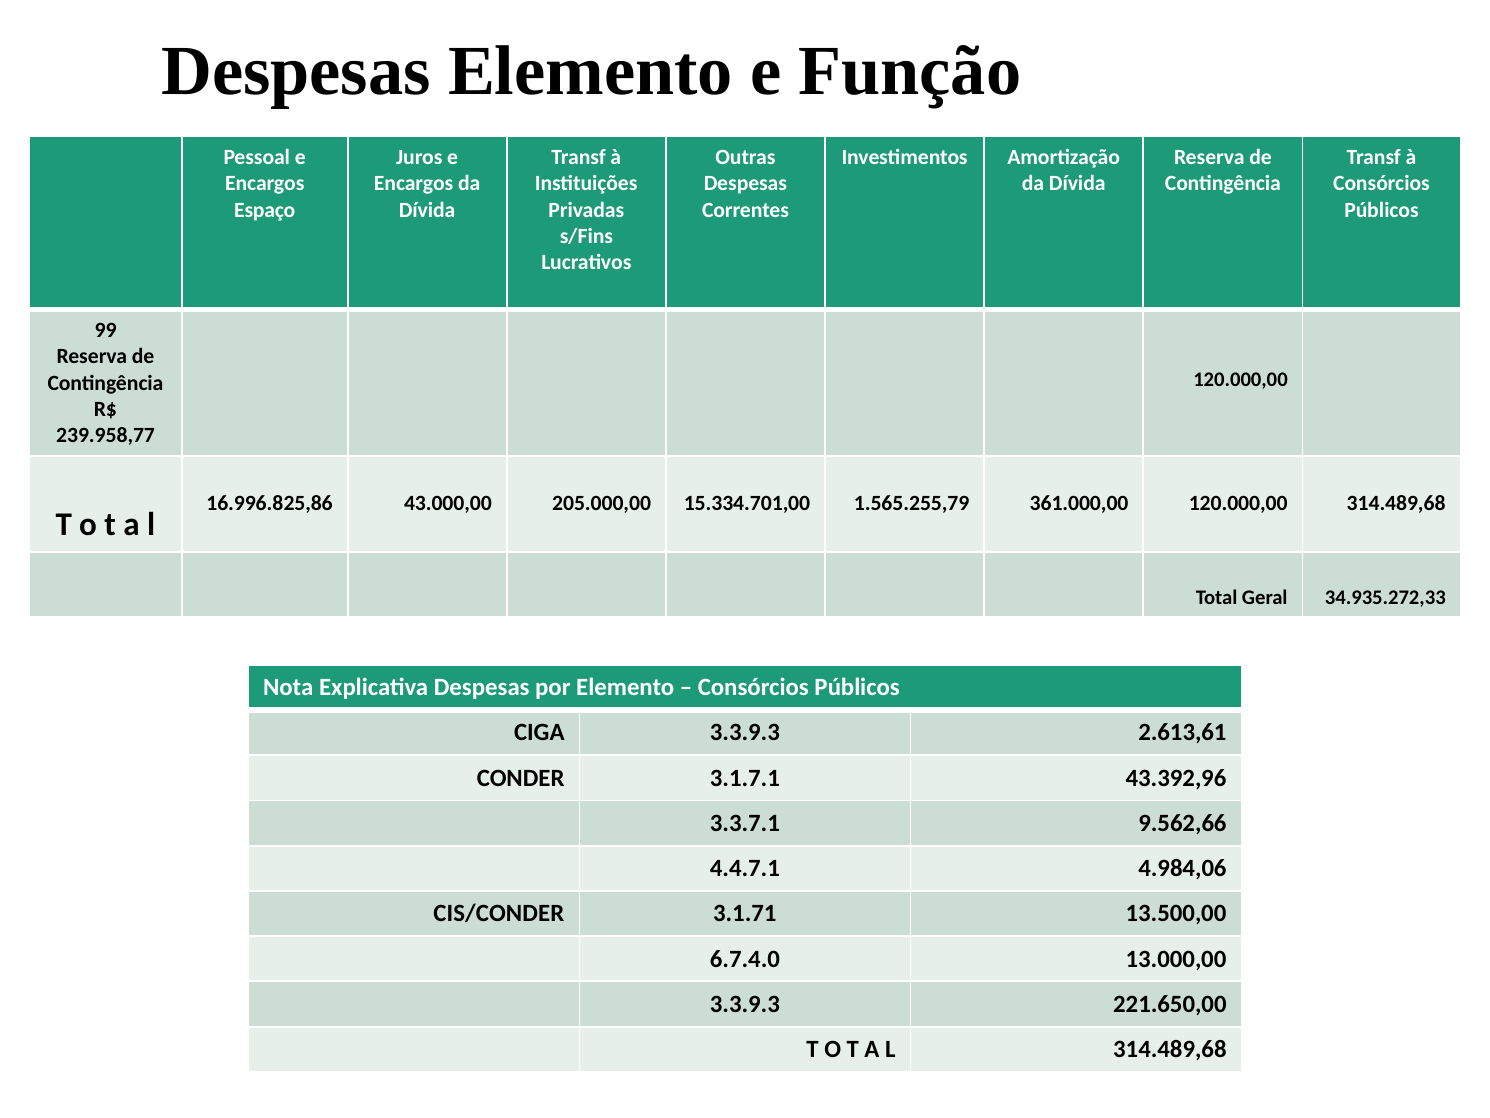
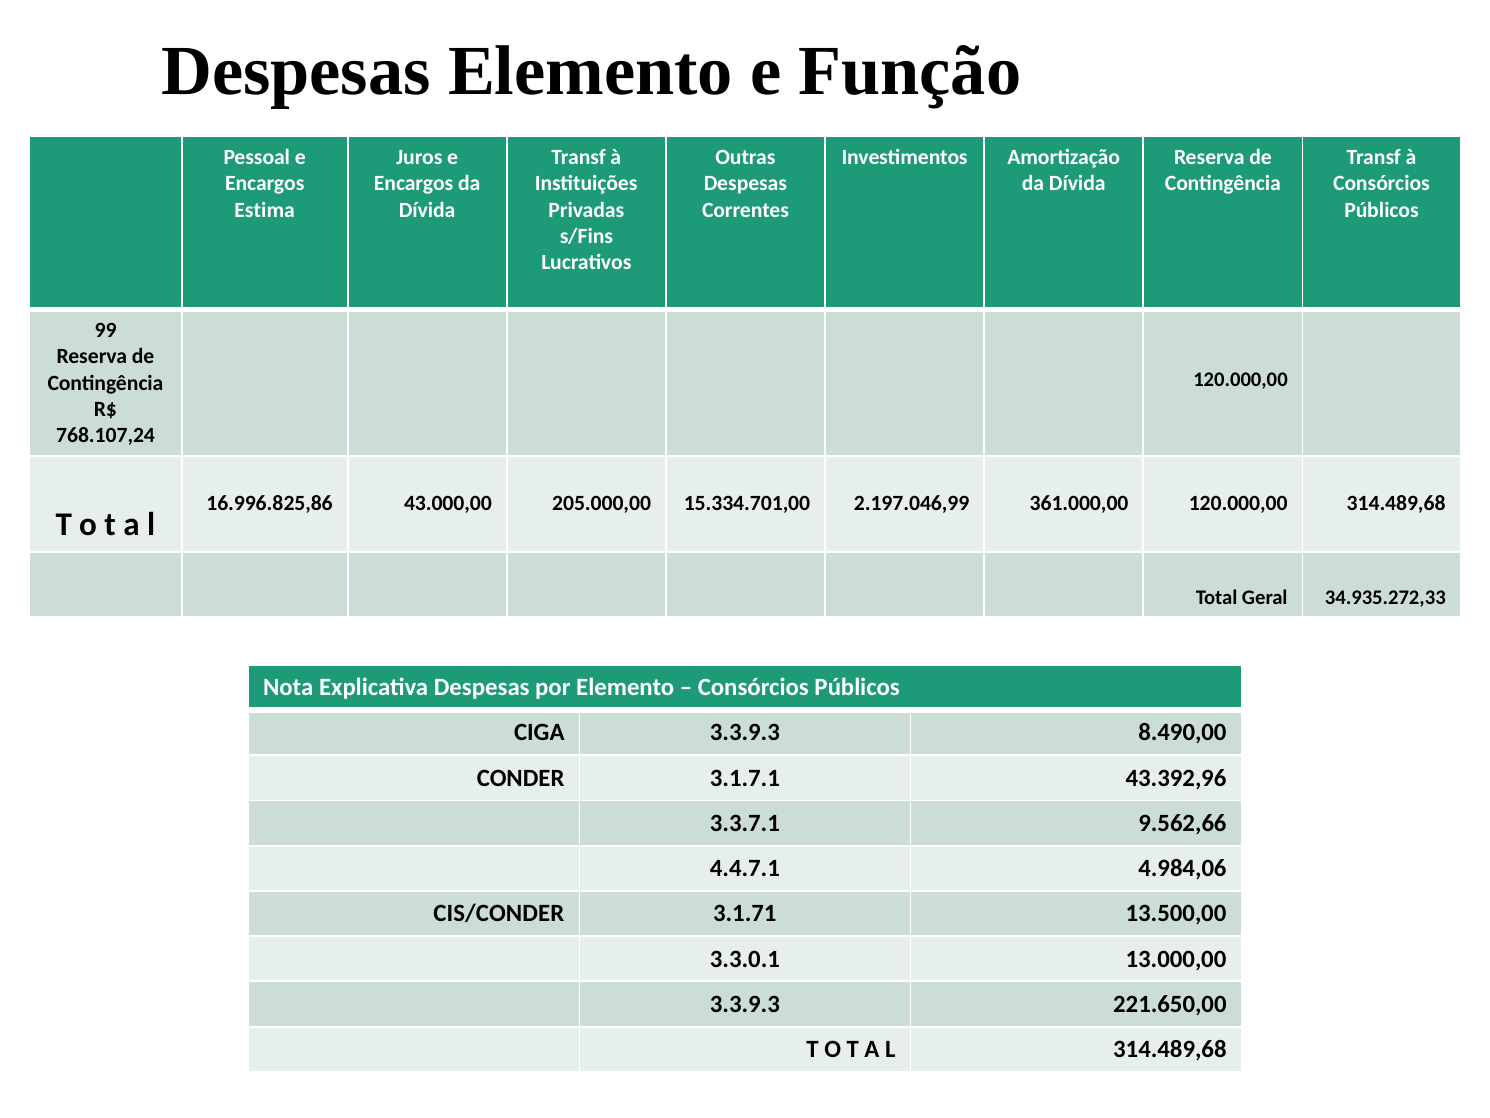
Espaço: Espaço -> Estima
239.958,77: 239.958,77 -> 768.107,24
1.565.255,79: 1.565.255,79 -> 2.197.046,99
2.613,61: 2.613,61 -> 8.490,00
6.7.4.0: 6.7.4.0 -> 3.3.0.1
